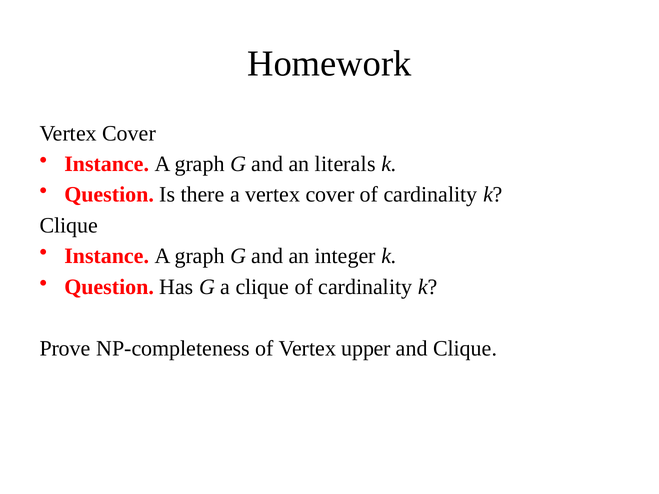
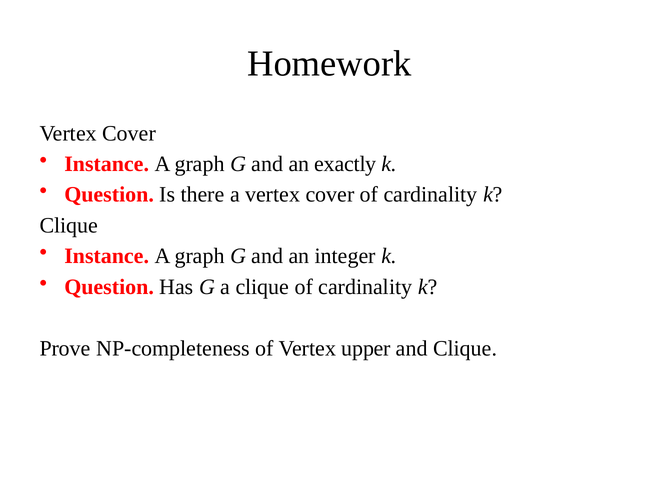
literals: literals -> exactly
